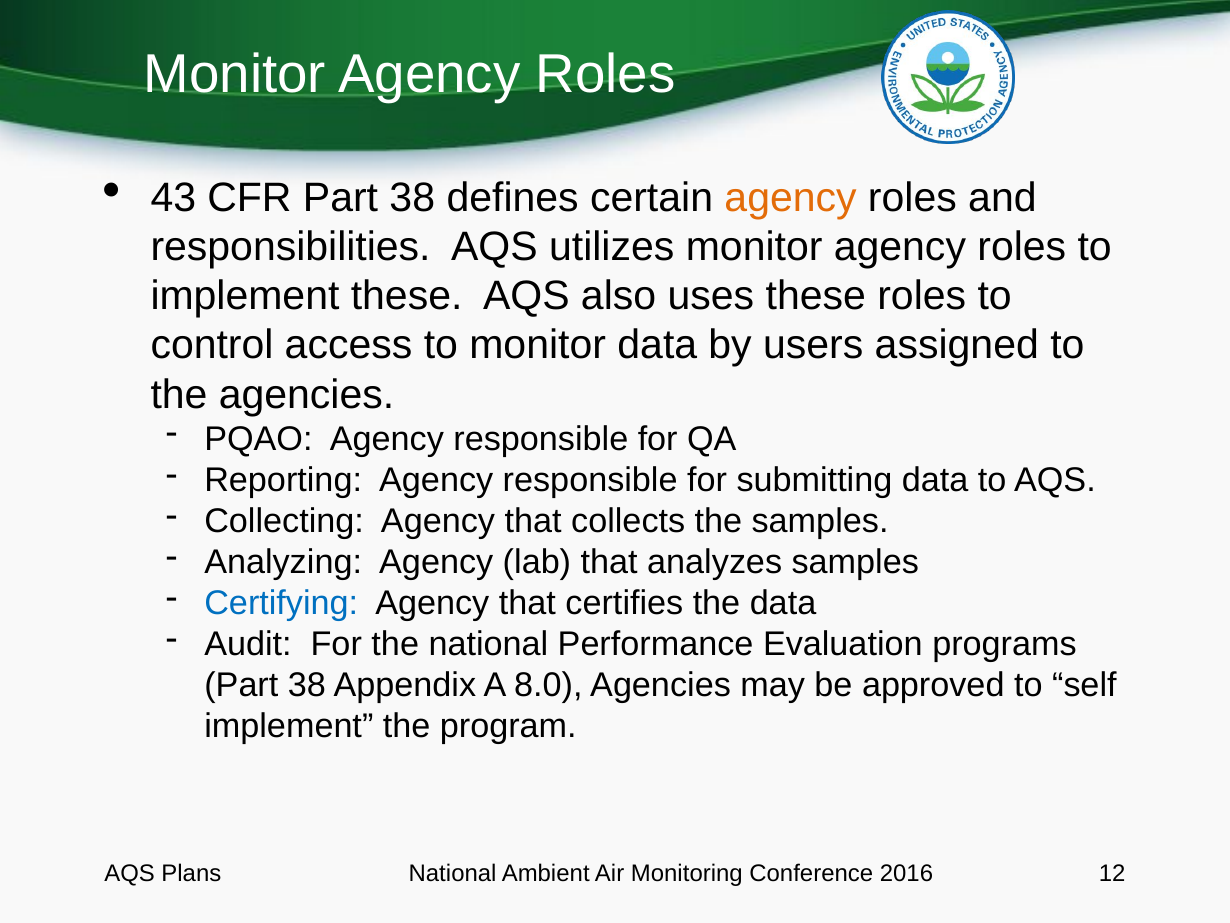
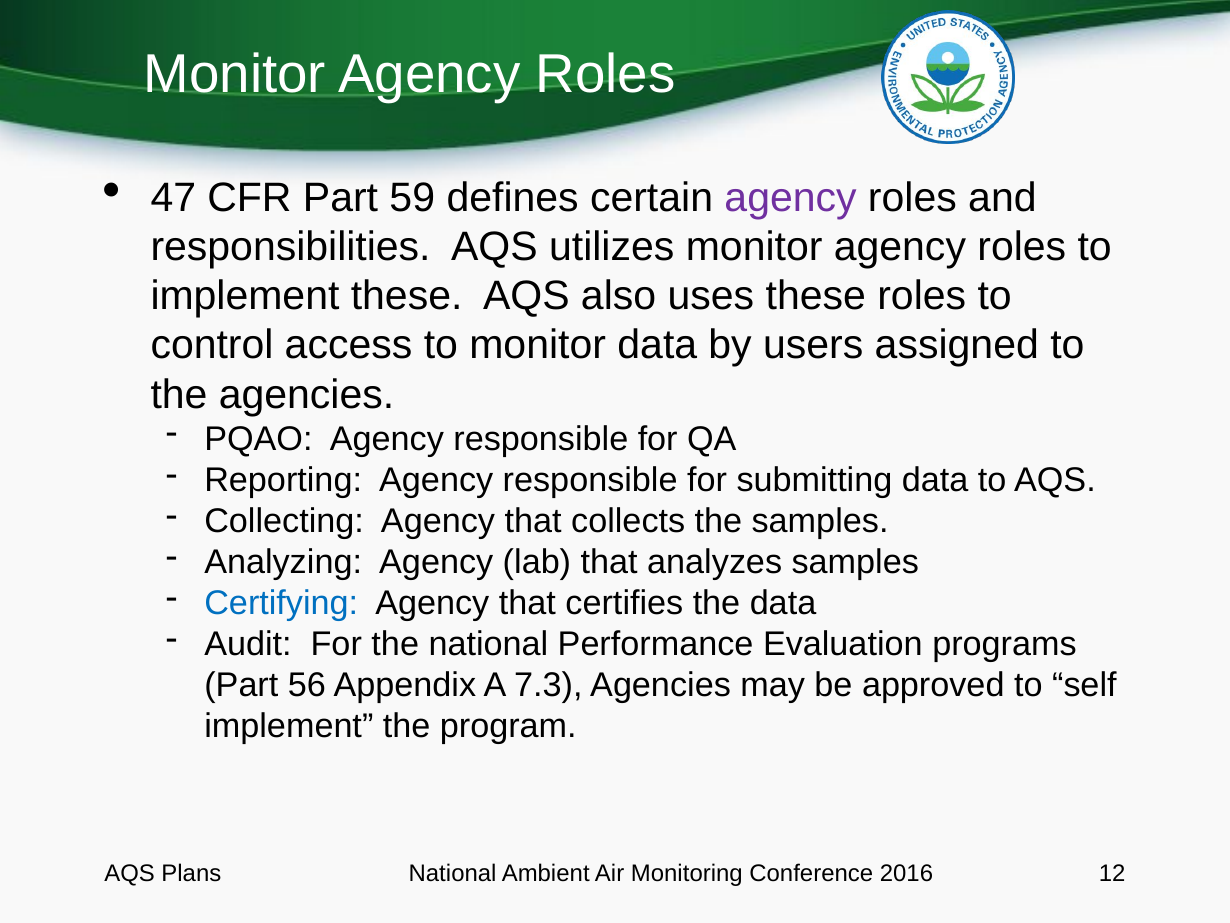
43: 43 -> 47
CFR Part 38: 38 -> 59
agency at (791, 198) colour: orange -> purple
38 at (307, 685): 38 -> 56
8.0: 8.0 -> 7.3
